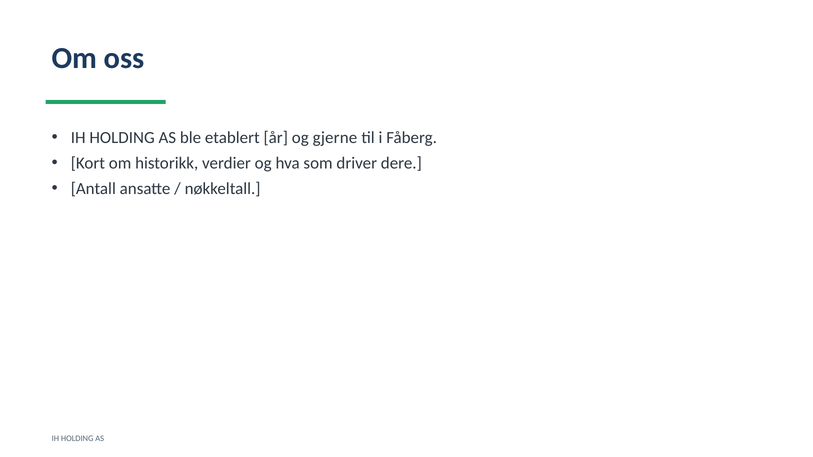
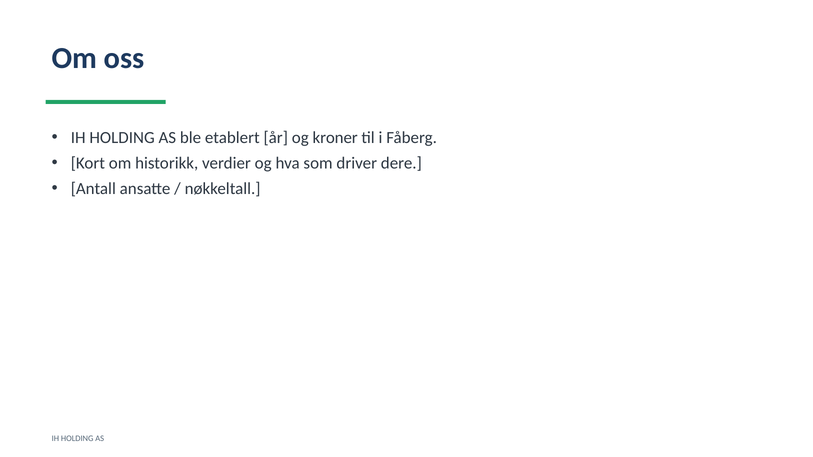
gjerne: gjerne -> kroner
